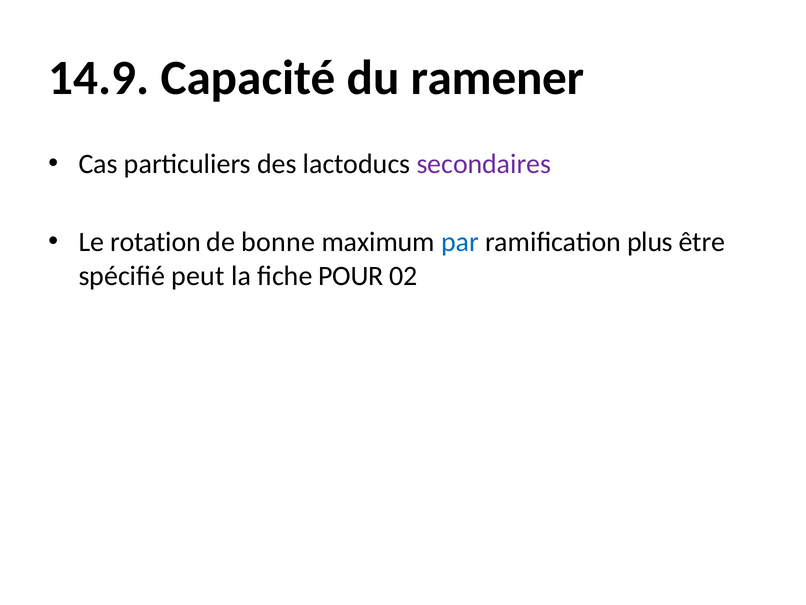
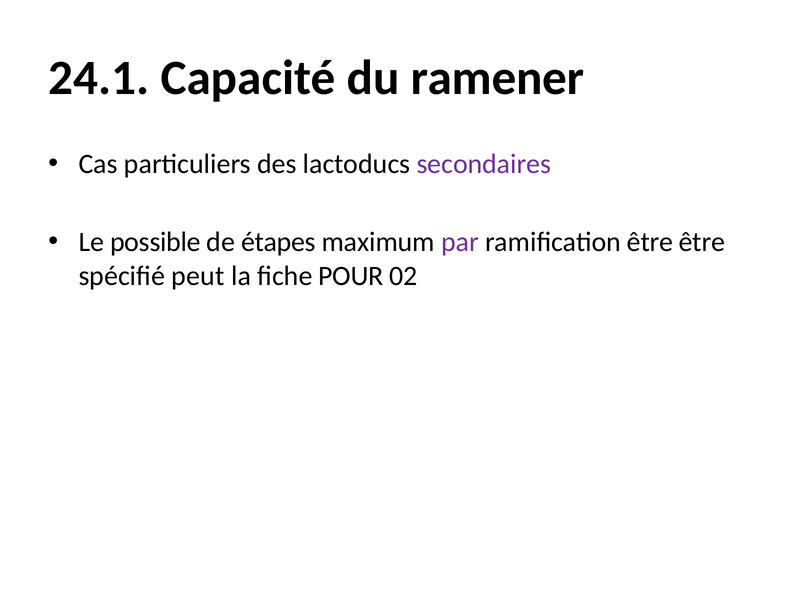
14.9: 14.9 -> 24.1
rotation: rotation -> possible
bonne: bonne -> étapes
par colour: blue -> purple
ramification plus: plus -> être
